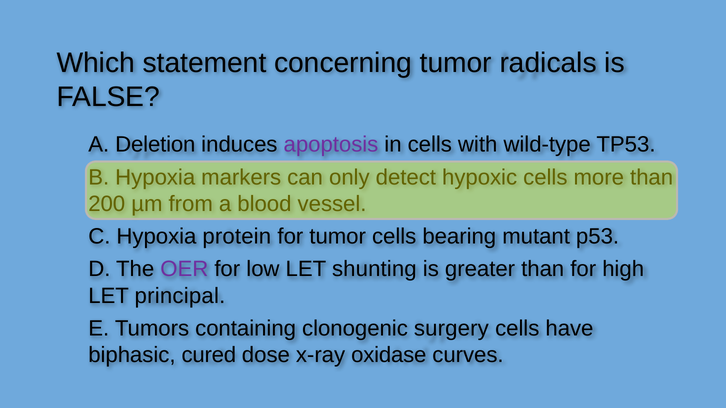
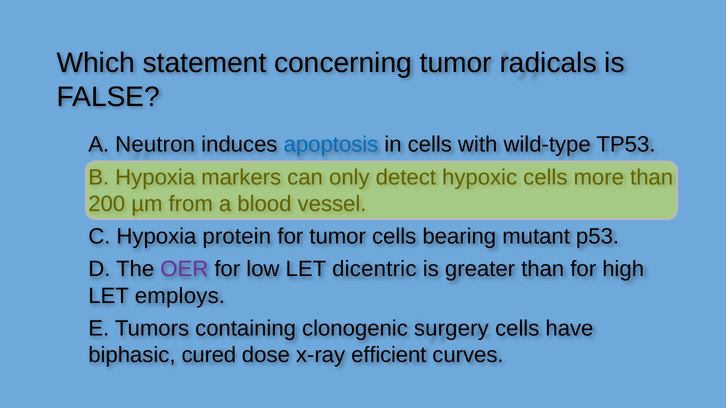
Deletion: Deletion -> Neutron
apoptosis colour: purple -> blue
shunting: shunting -> dicentric
principal: principal -> employs
oxidase: oxidase -> efficient
